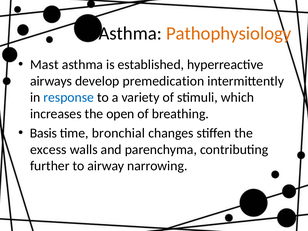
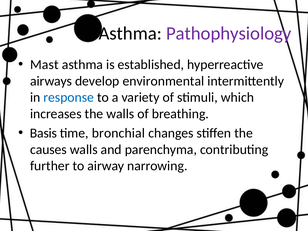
Pathophysiology colour: orange -> purple
premedication: premedication -> environmental
the open: open -> walls
excess: excess -> causes
